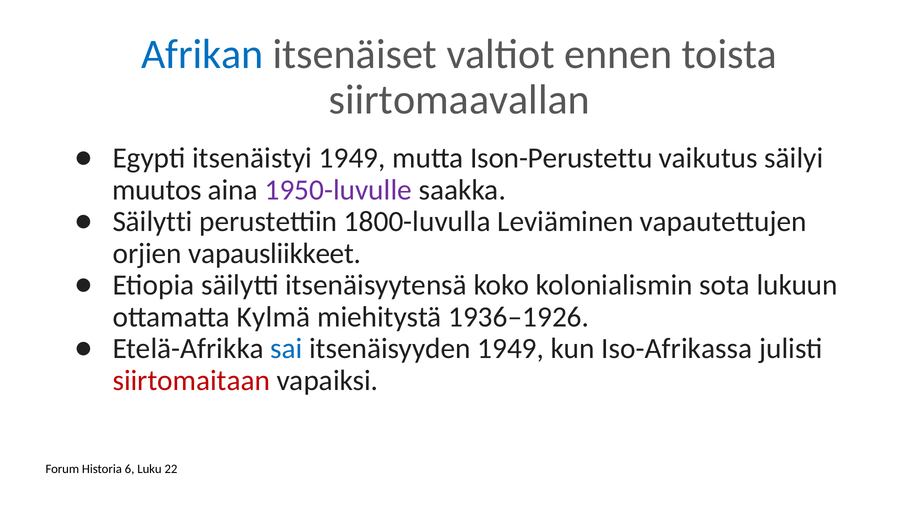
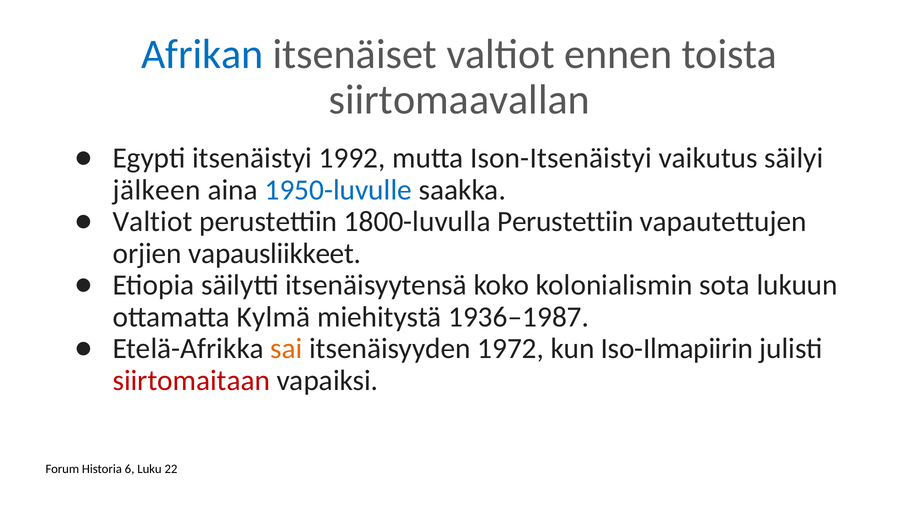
itsenäistyi 1949: 1949 -> 1992
Ison-Perustettu: Ison-Perustettu -> Ison-Itsenäistyi
muutos: muutos -> jälkeen
1950-luvulle colour: purple -> blue
Säilytti at (153, 222): Säilytti -> Valtiot
1800-luvulla Leviäminen: Leviäminen -> Perustettiin
1936–1926: 1936–1926 -> 1936–1987
sai colour: blue -> orange
itsenäisyyden 1949: 1949 -> 1972
Iso-Afrikassa: Iso-Afrikassa -> Iso-Ilmapiirin
